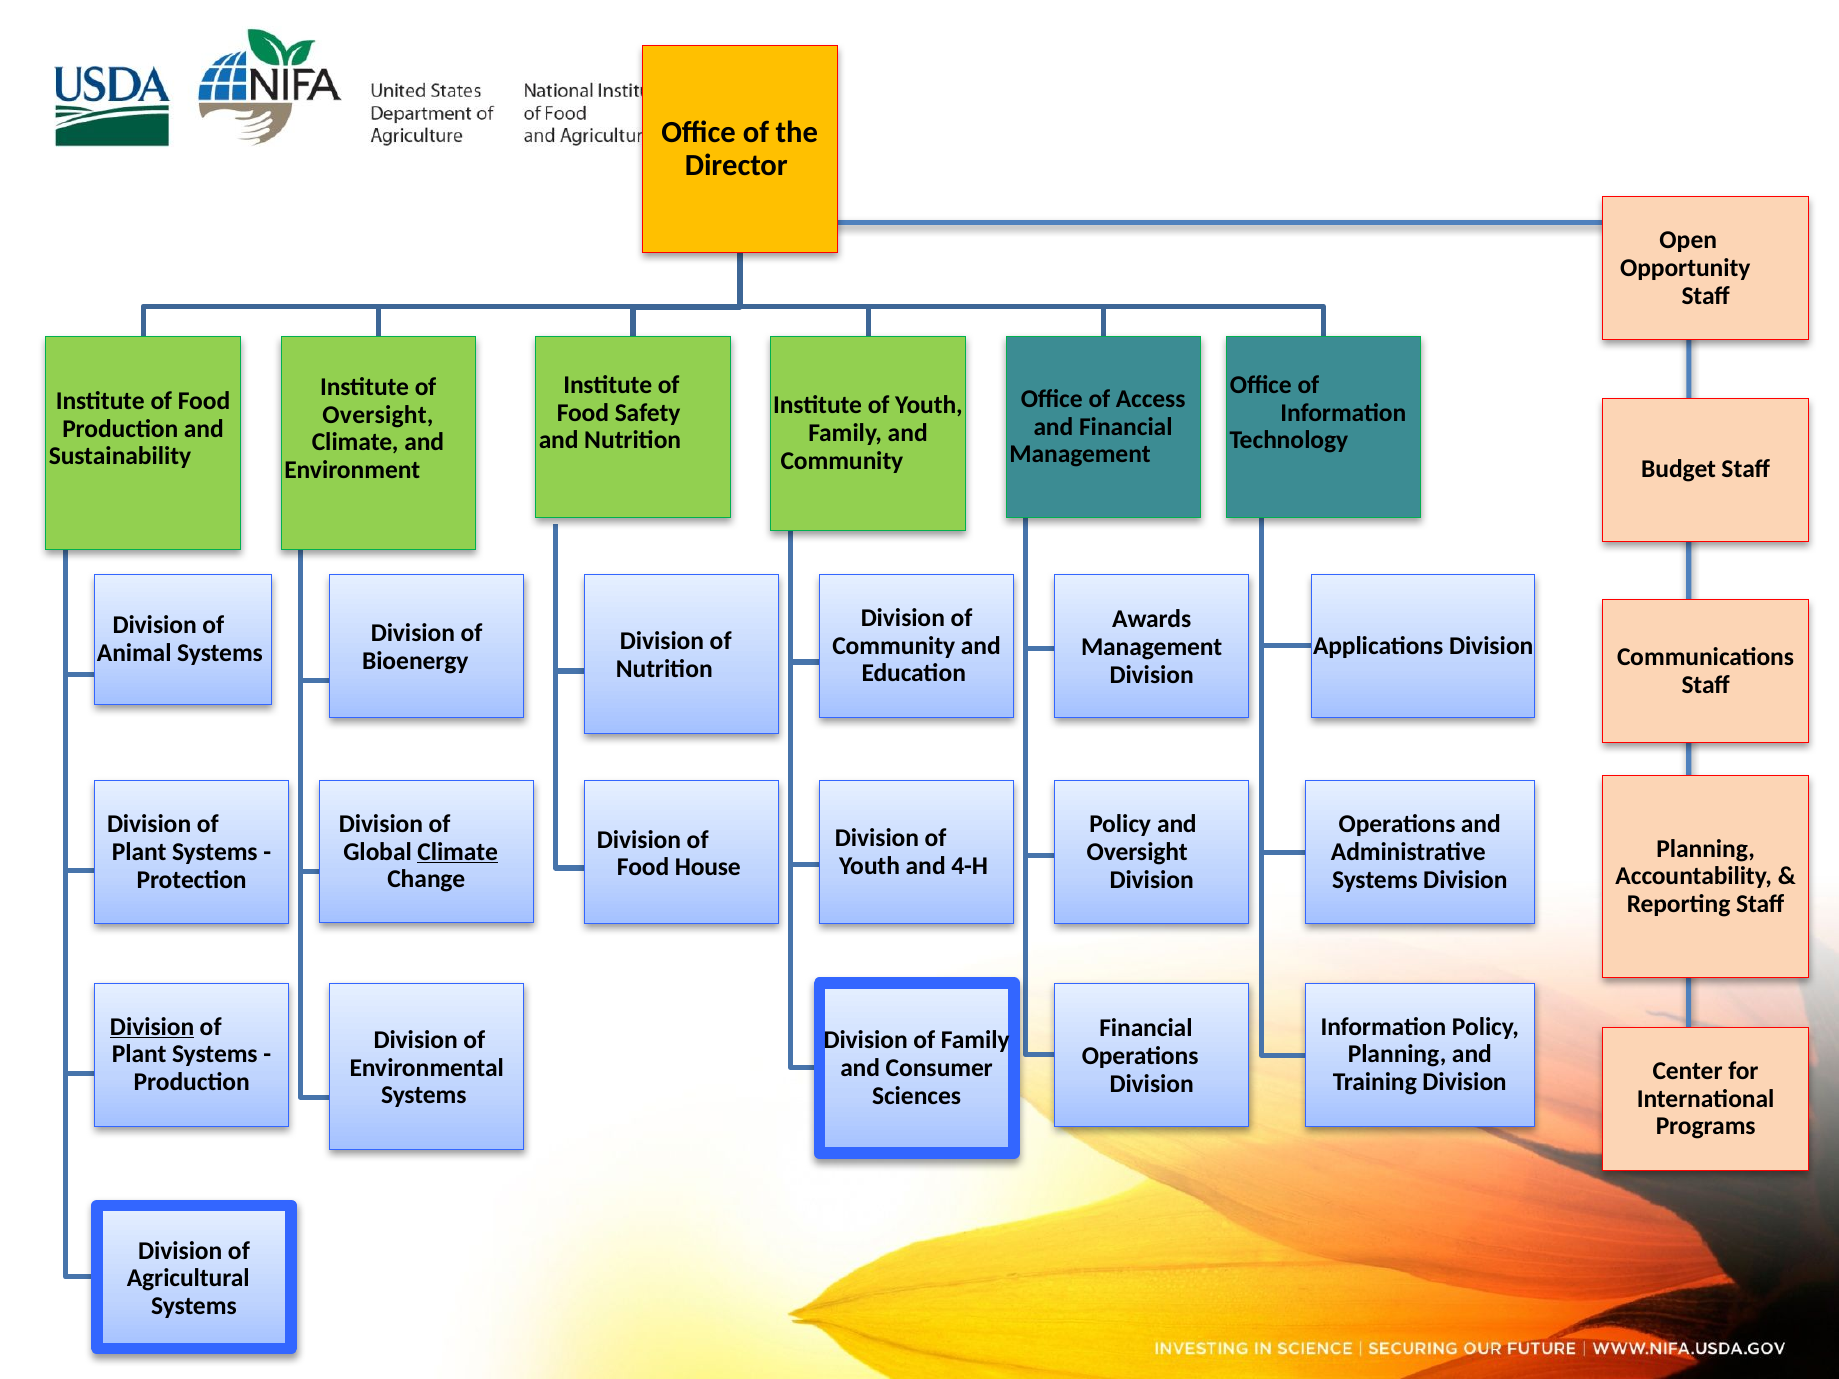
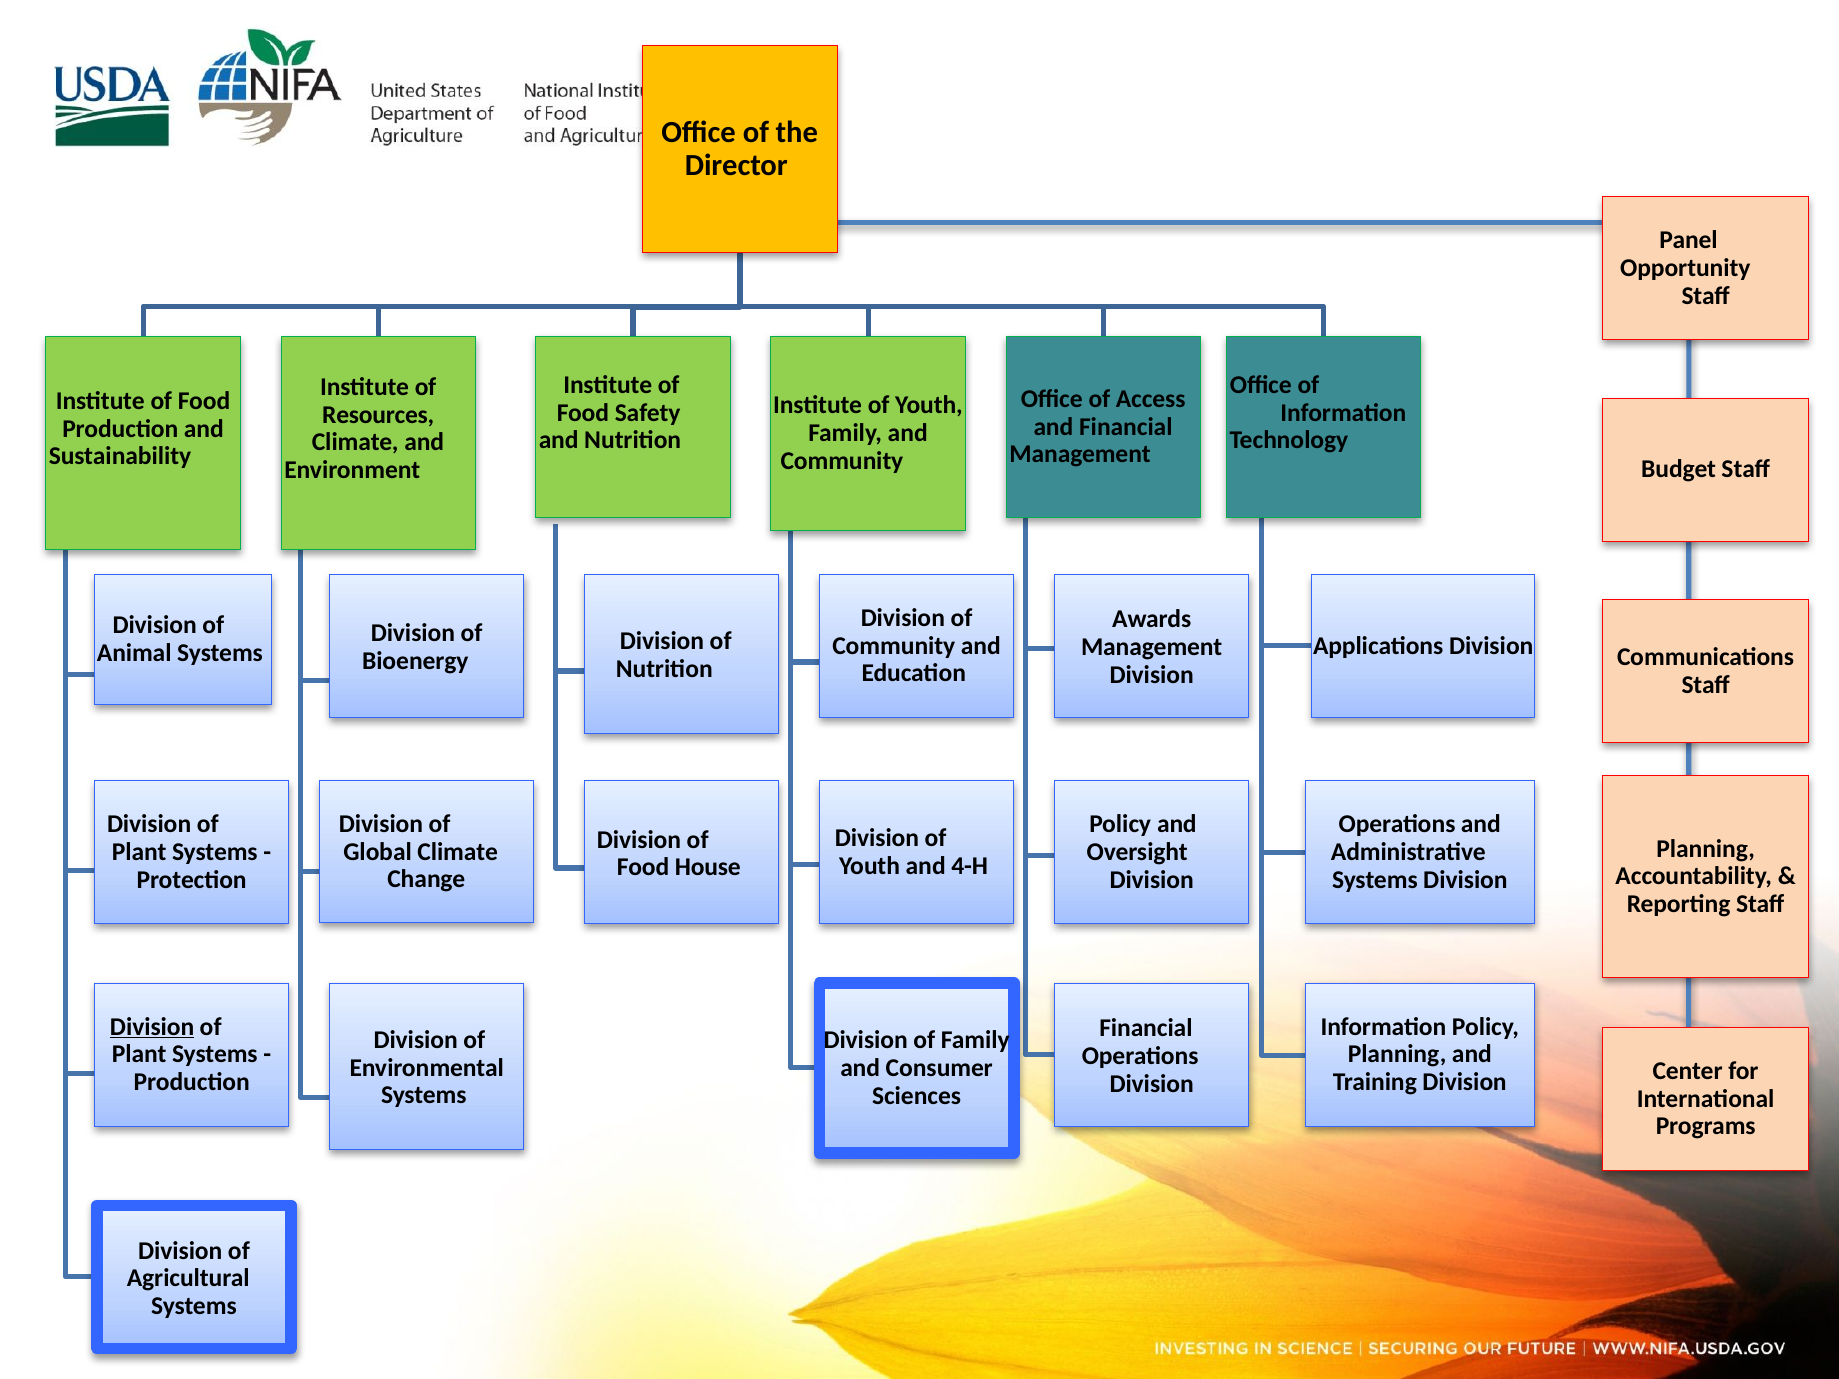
Open: Open -> Panel
Oversight at (378, 415): Oversight -> Resources
Climate at (458, 852) underline: present -> none
